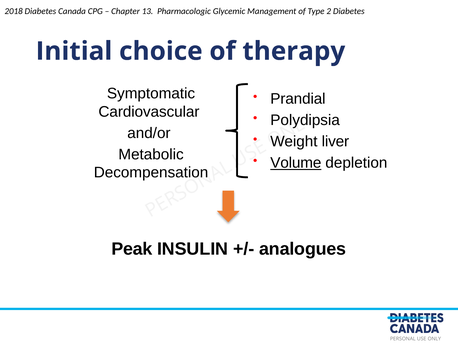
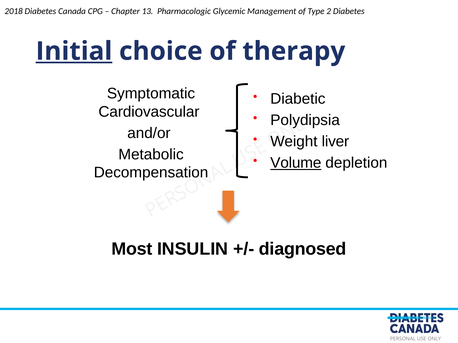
Initial underline: none -> present
Prandial: Prandial -> Diabetic
Peak: Peak -> Most
analogues: analogues -> diagnosed
